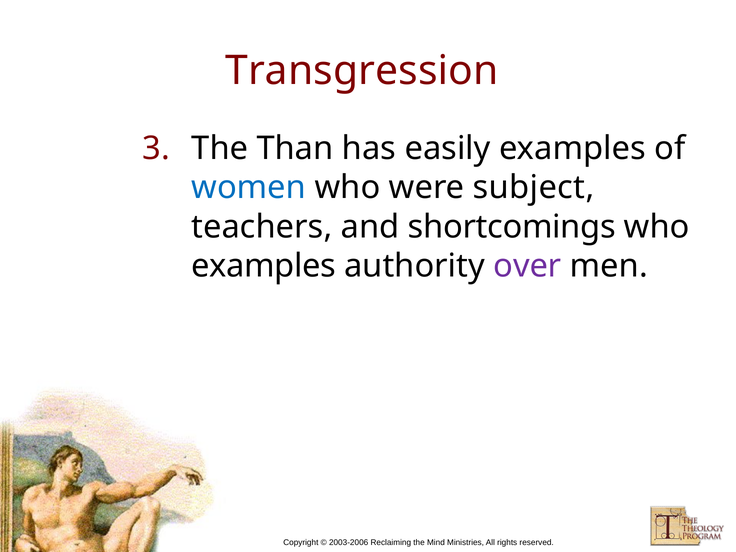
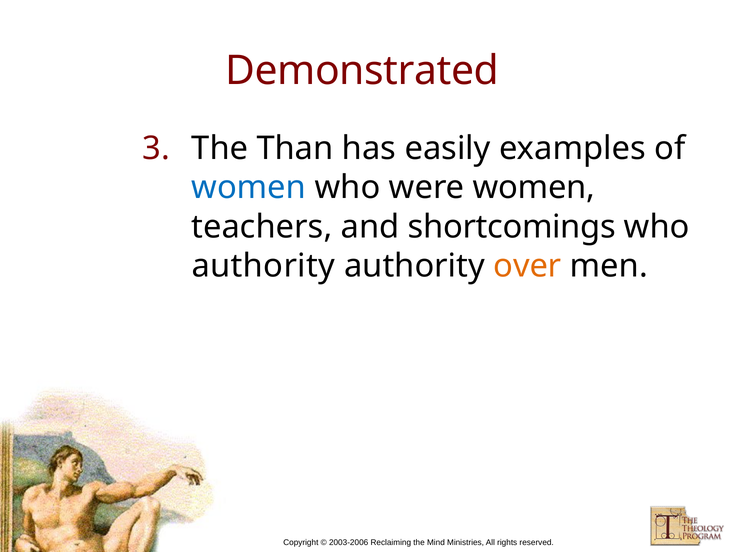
Transgression: Transgression -> Demonstrated
were subject: subject -> women
examples at (264, 266): examples -> authority
over colour: purple -> orange
